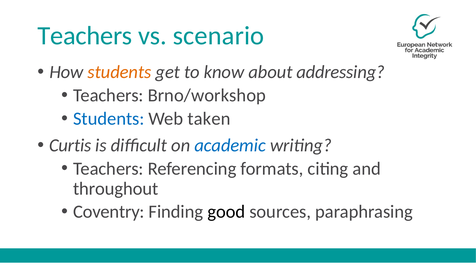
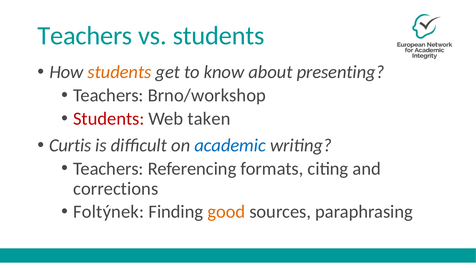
vs scenario: scenario -> students
addressing: addressing -> presenting
Students at (109, 119) colour: blue -> red
throughout: throughout -> corrections
Coventry: Coventry -> Foltýnek
good colour: black -> orange
